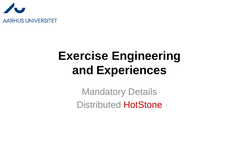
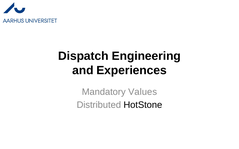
Exercise: Exercise -> Dispatch
Details: Details -> Values
HotStone colour: red -> black
